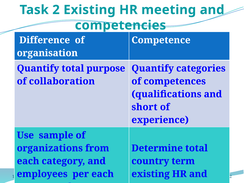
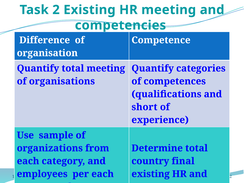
total purpose: purpose -> meeting
collaboration at (62, 81): collaboration -> organisations
term: term -> final
